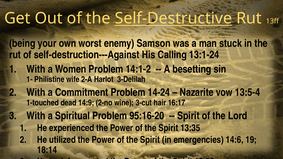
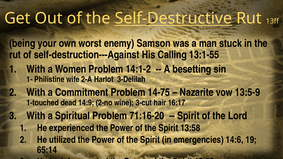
13:1-24: 13:1-24 -> 13:1-55
14-24: 14-24 -> 14-75
13:5-4: 13:5-4 -> 13:5-9
95:16-20: 95:16-20 -> 71:16-20
13:35: 13:35 -> 13:58
18:14: 18:14 -> 65:14
